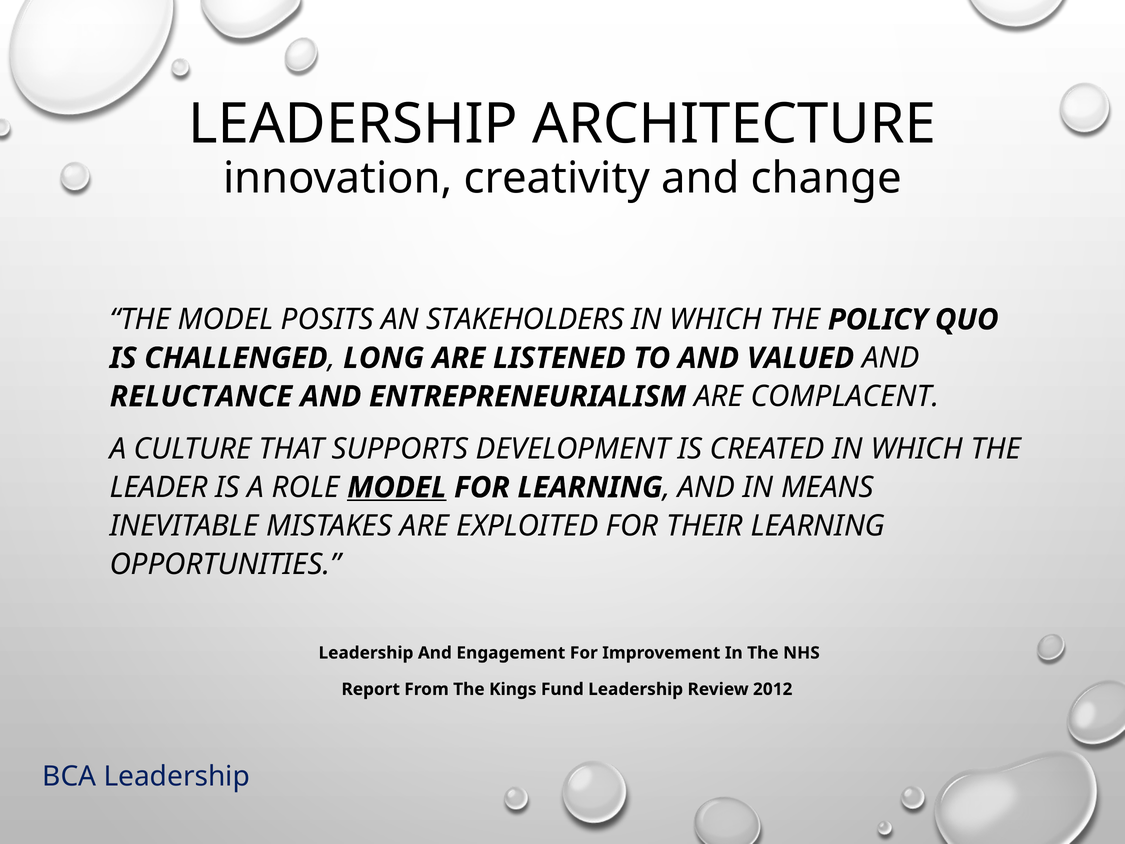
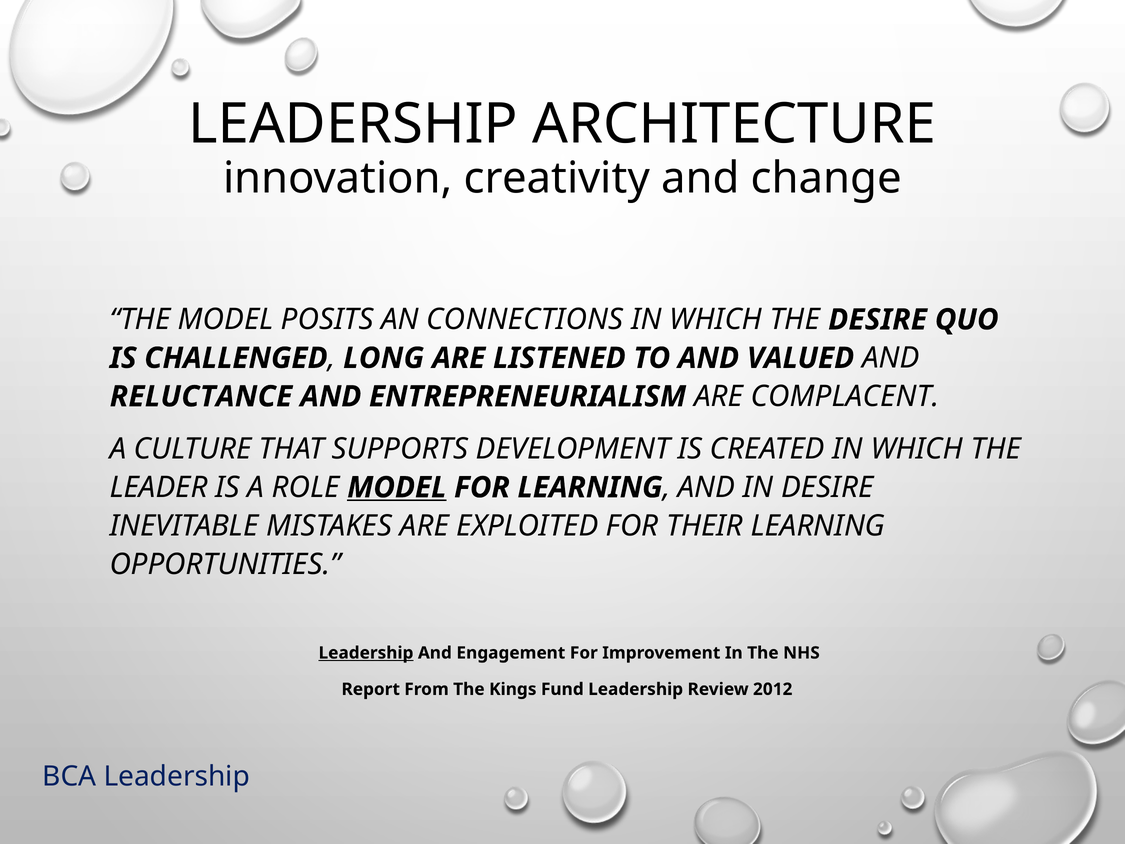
STAKEHOLDERS: STAKEHOLDERS -> CONNECTIONS
THE POLICY: POLICY -> DESIRE
IN MEANS: MEANS -> DESIRE
Leadership at (366, 653) underline: none -> present
